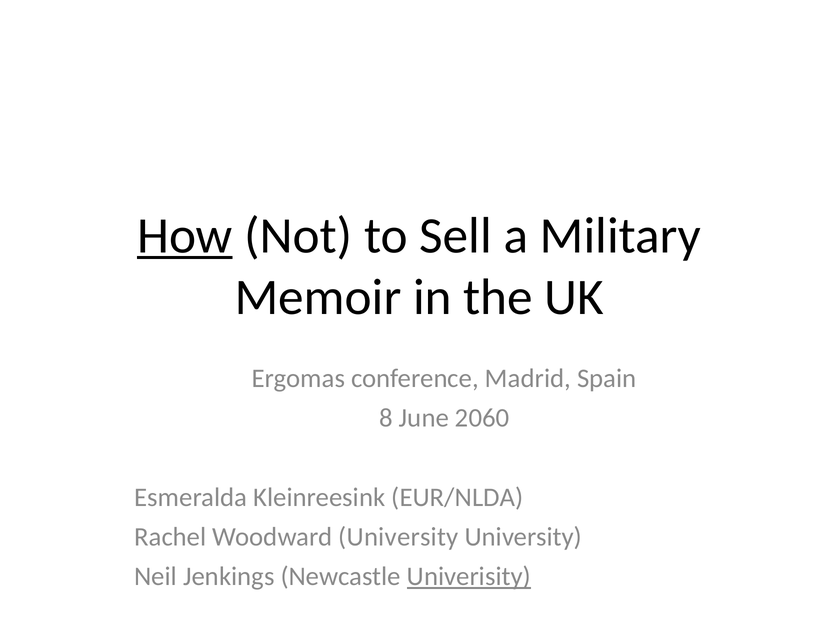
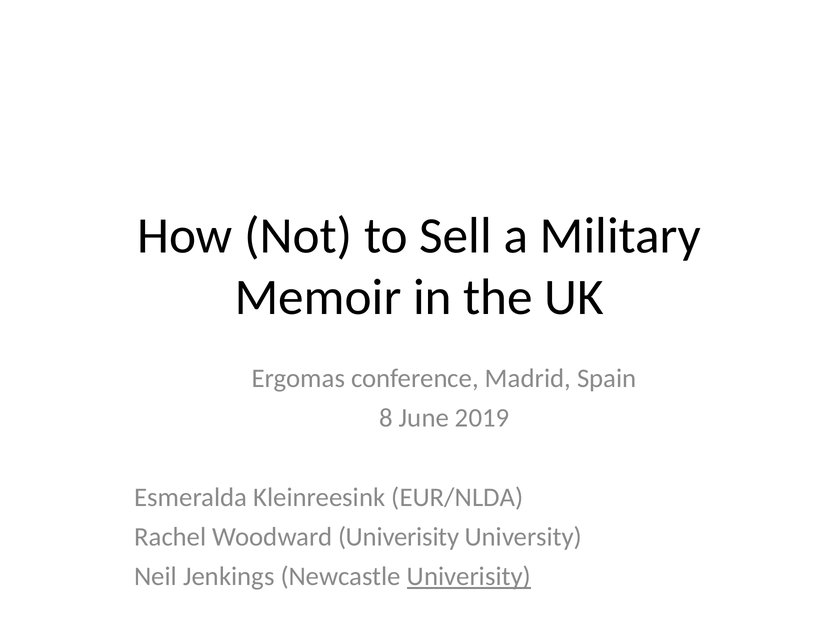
How underline: present -> none
2060: 2060 -> 2019
Woodward University: University -> Univerisity
